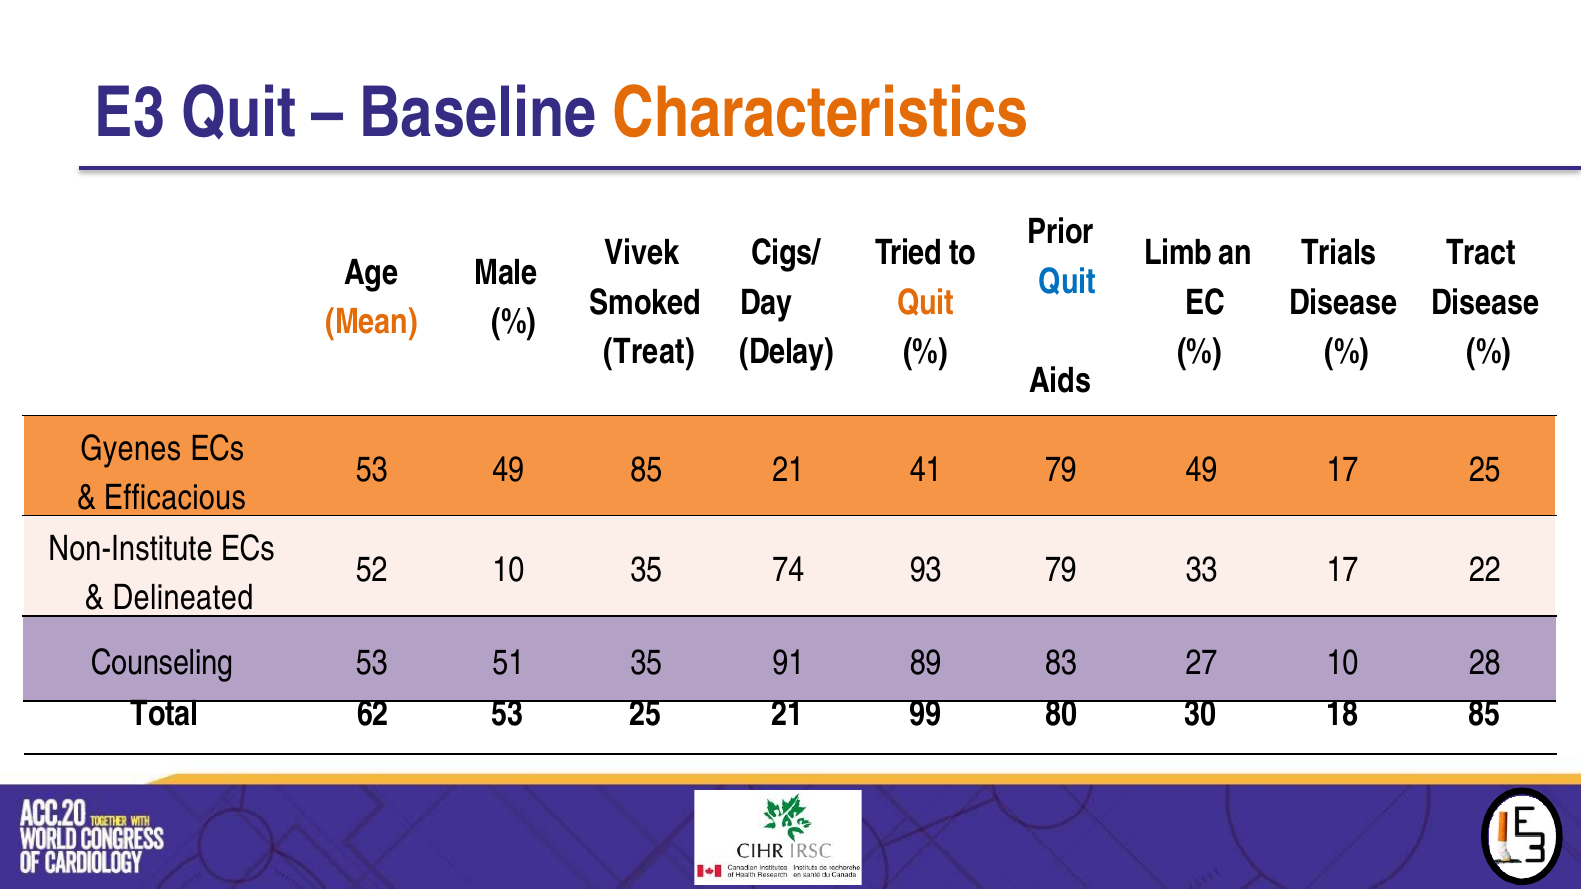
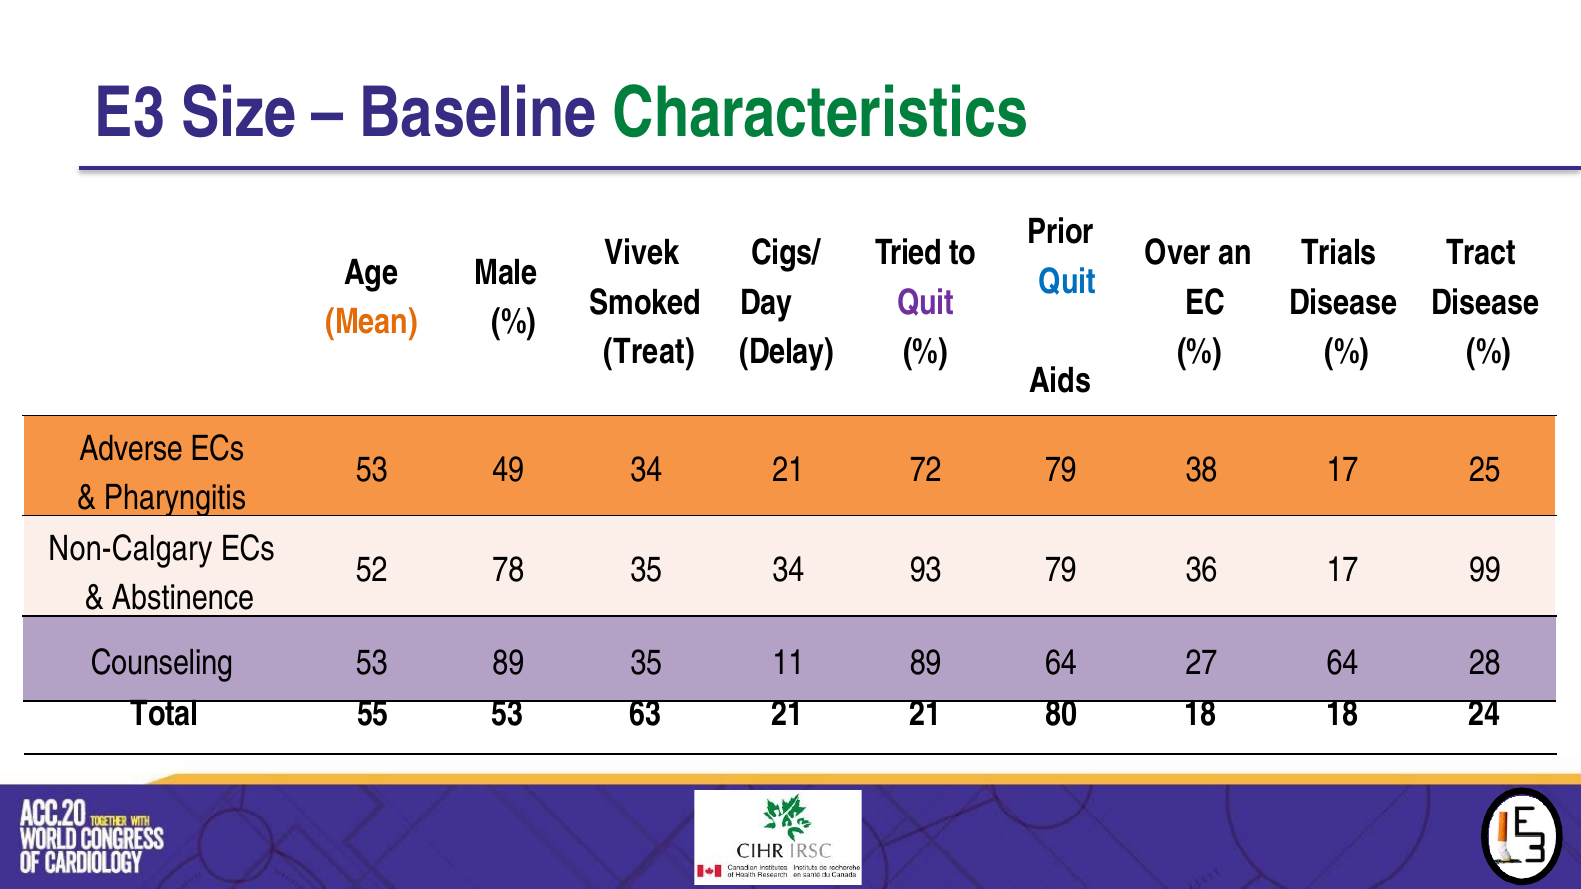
E3 Quit: Quit -> Size
Characteristics colour: orange -> green
Limb: Limb -> Over
Quit at (926, 303) colour: orange -> purple
Gyenes: Gyenes -> Adverse
49 85: 85 -> 34
41: 41 -> 72
79 49: 49 -> 38
Efficacious: Efficacious -> Pharyngitis
Non-Institute: Non-Institute -> Non-Calgary
52 10: 10 -> 78
35 74: 74 -> 34
33: 33 -> 36
22: 22 -> 99
Delineated: Delineated -> Abstinence
53 51: 51 -> 89
91: 91 -> 11
89 83: 83 -> 64
27 10: 10 -> 64
62: 62 -> 55
53 25: 25 -> 63
21 99: 99 -> 21
80 30: 30 -> 18
18 85: 85 -> 24
